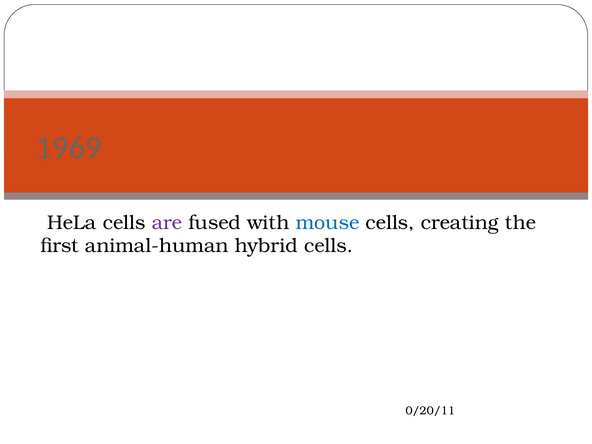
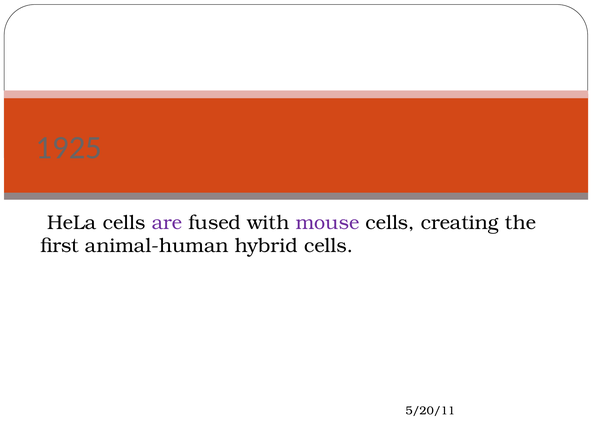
1969: 1969 -> 1925
mouse colour: blue -> purple
0/20/11: 0/20/11 -> 5/20/11
